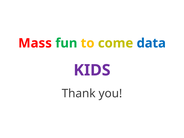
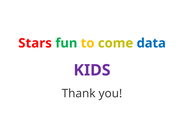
Mass: Mass -> Stars
